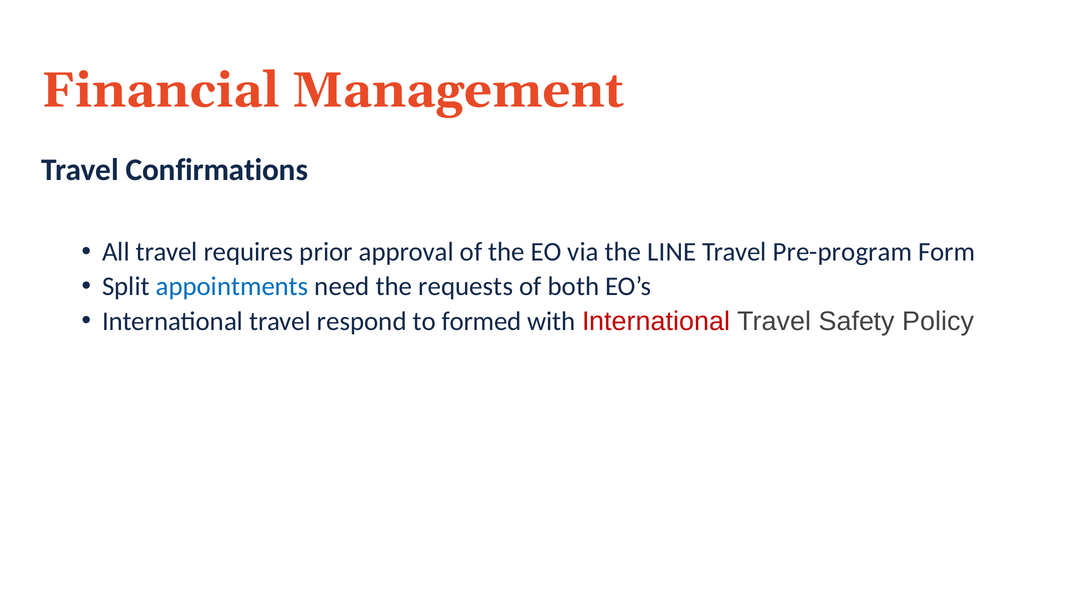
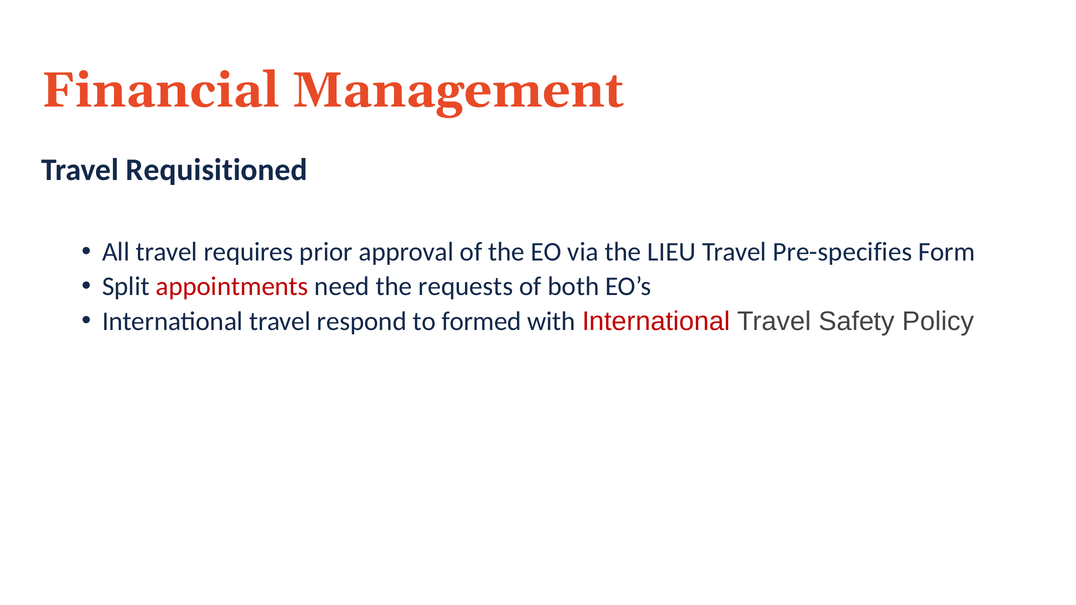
Confirmations: Confirmations -> Requisitioned
LINE: LINE -> LIEU
Pre-program: Pre-program -> Pre-specifies
appointments colour: blue -> red
